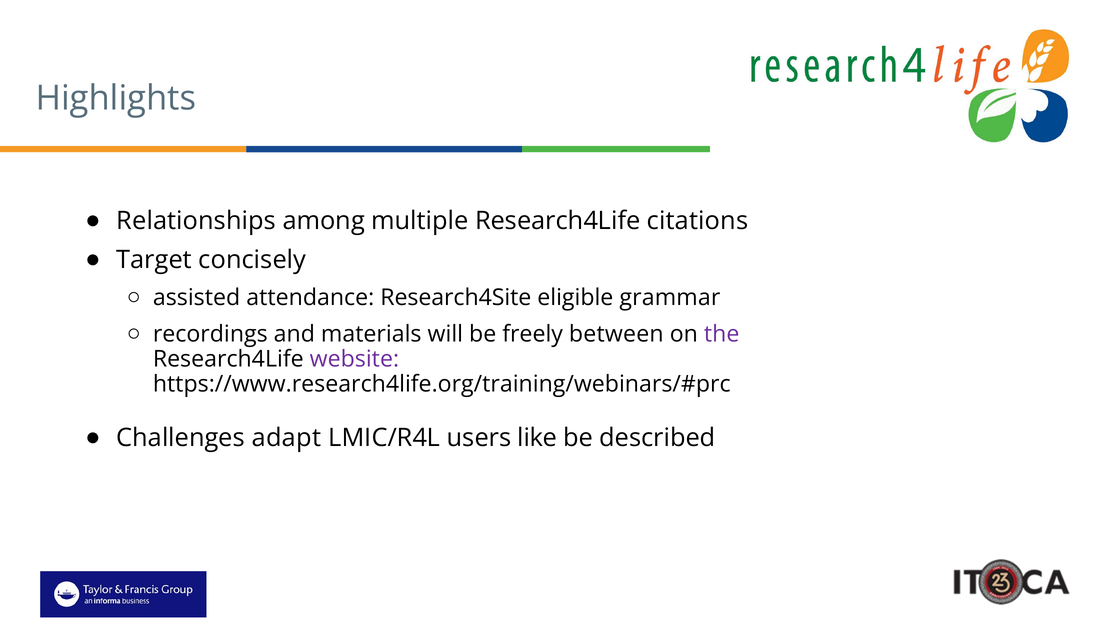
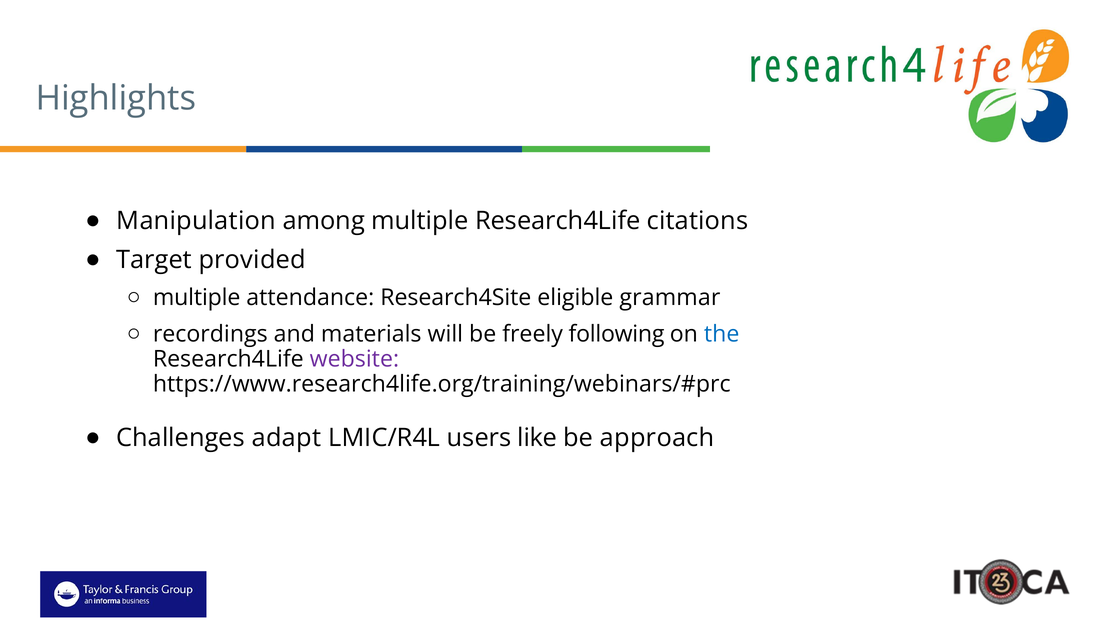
Relationships: Relationships -> Manipulation
concisely: concisely -> provided
assisted at (197, 298): assisted -> multiple
between: between -> following
the colour: purple -> blue
described: described -> approach
